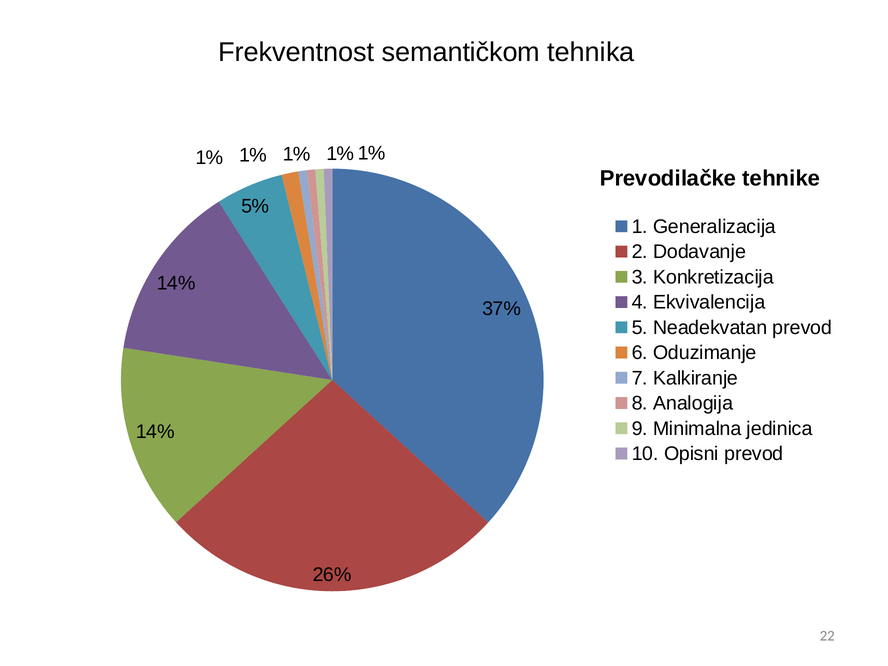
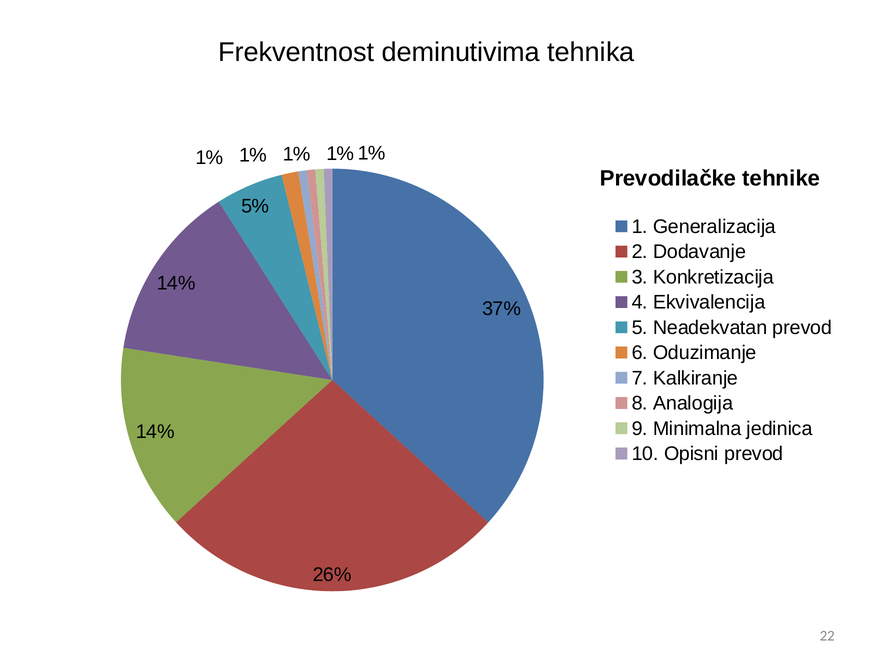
semantičkom: semantičkom -> deminutivima
